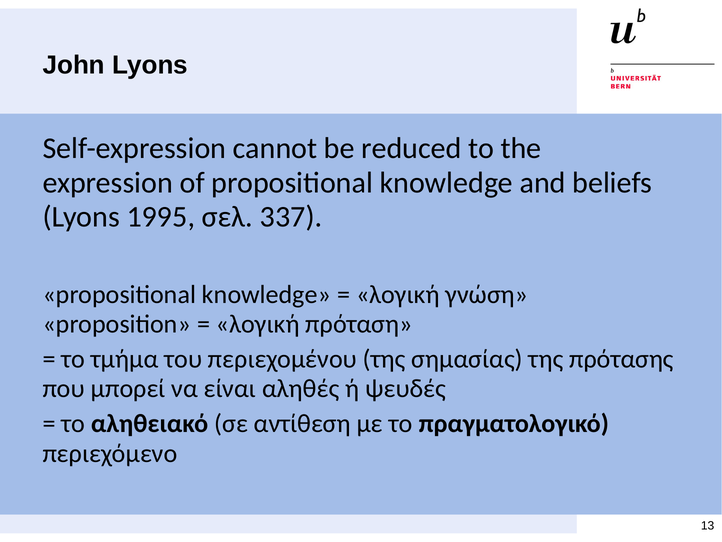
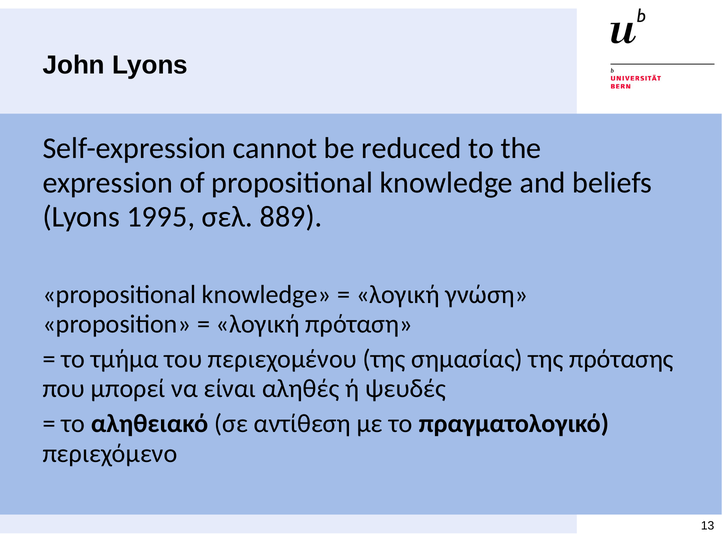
337: 337 -> 889
